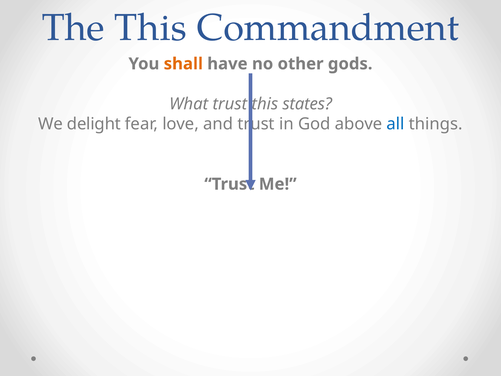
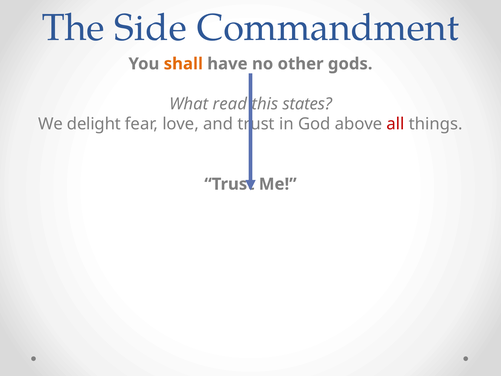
The This: This -> Side
What trust: trust -> read
all colour: blue -> red
